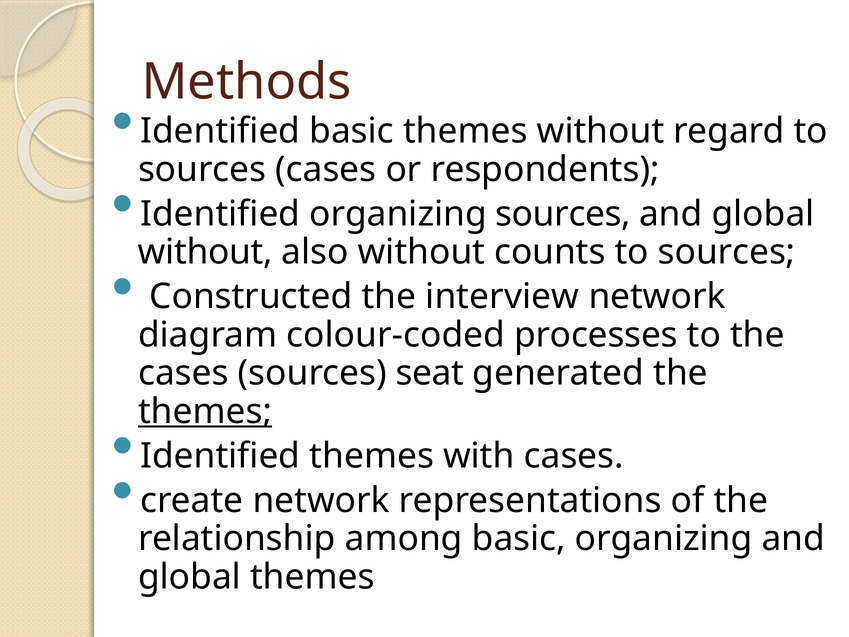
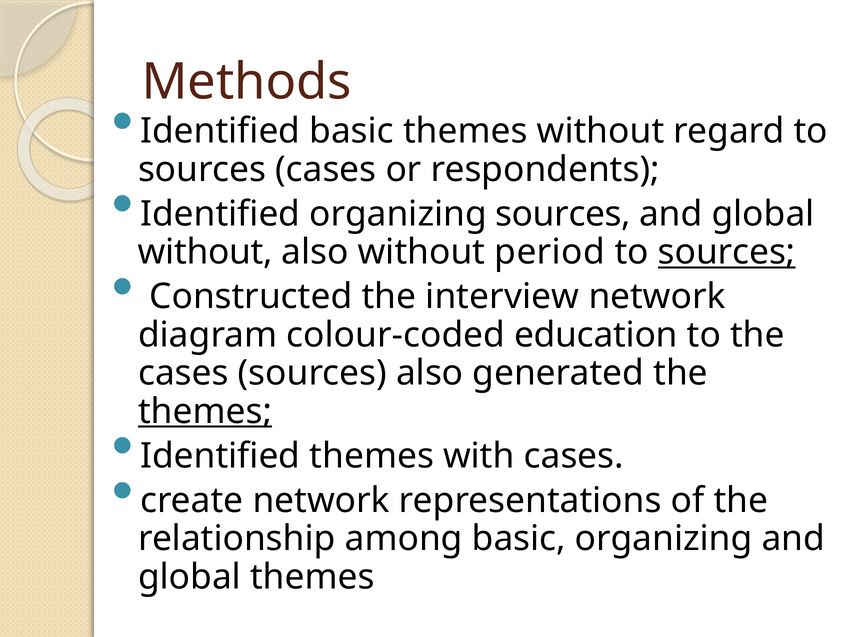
counts: counts -> period
sources at (727, 252) underline: none -> present
processes: processes -> education
sources seat: seat -> also
